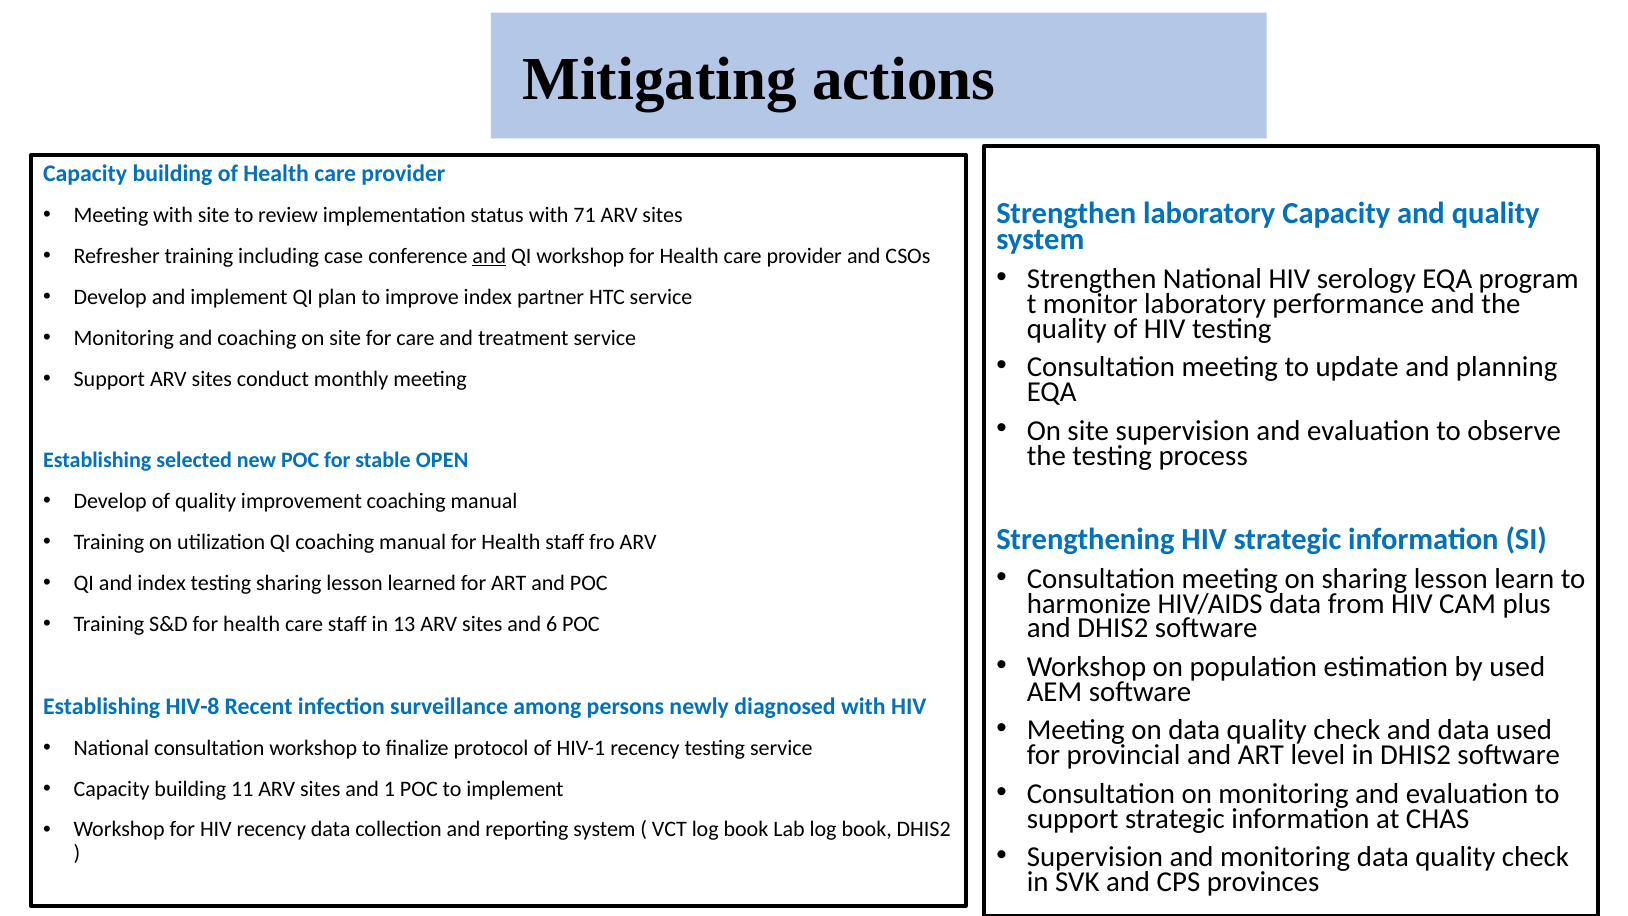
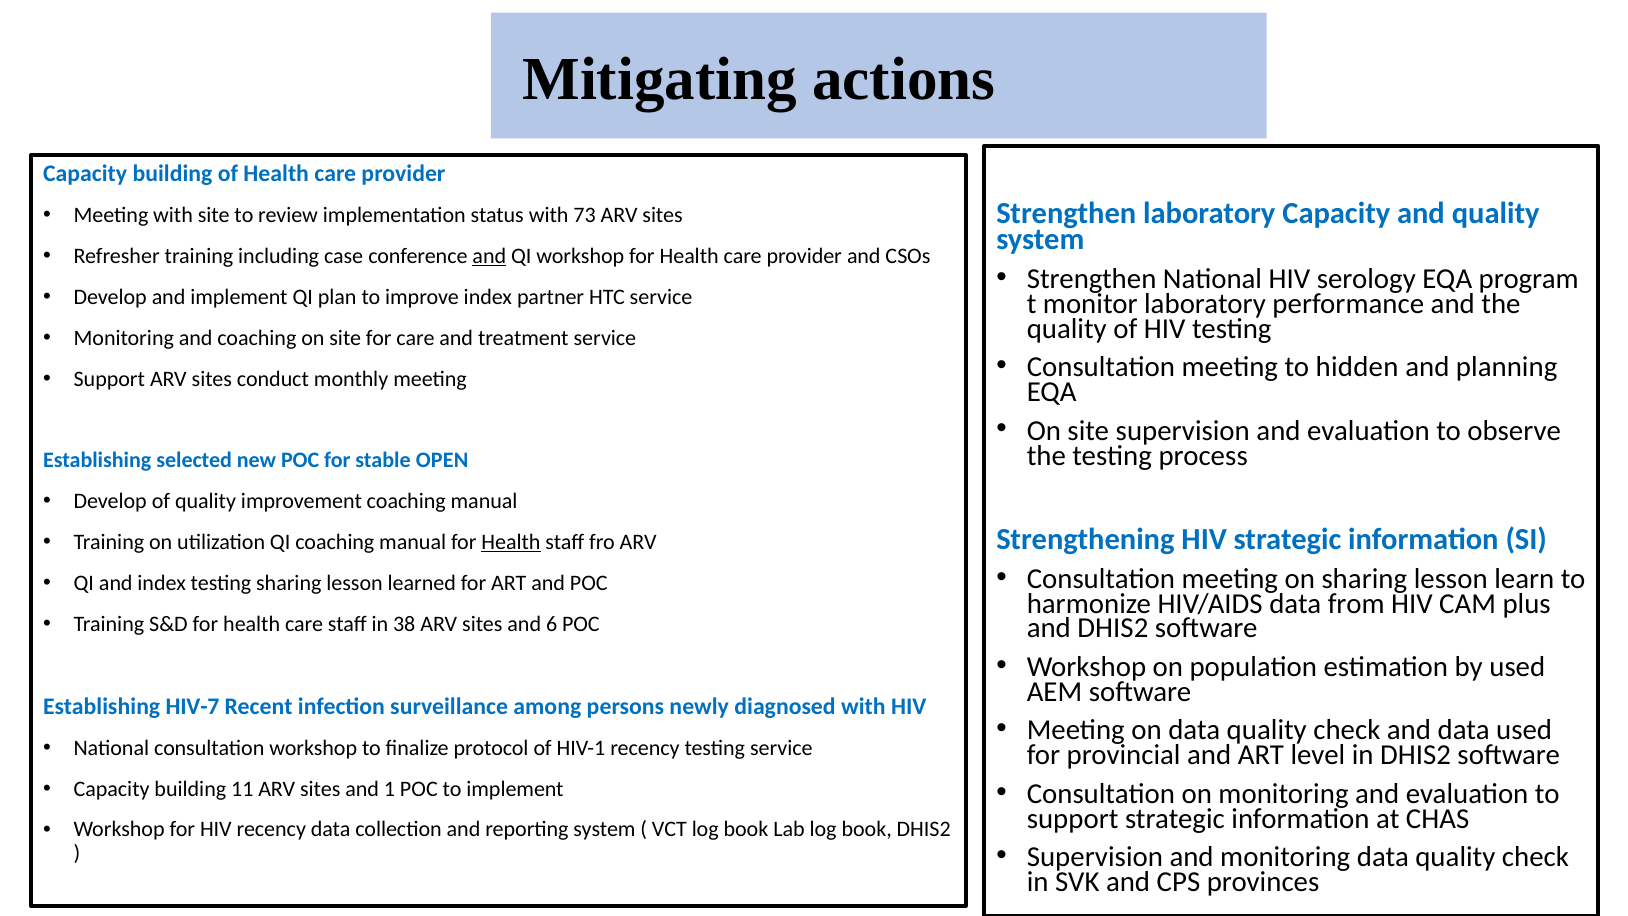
71: 71 -> 73
update: update -> hidden
Health at (511, 542) underline: none -> present
13: 13 -> 38
HIV-8: HIV-8 -> HIV-7
